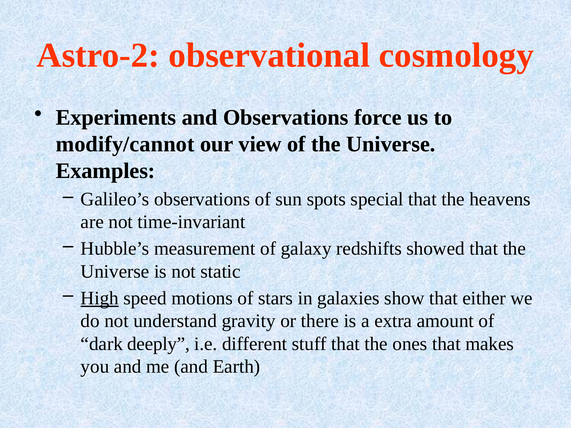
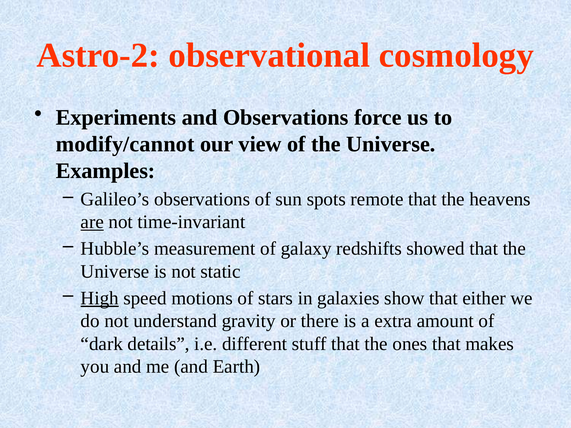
special: special -> remote
are underline: none -> present
deeply: deeply -> details
